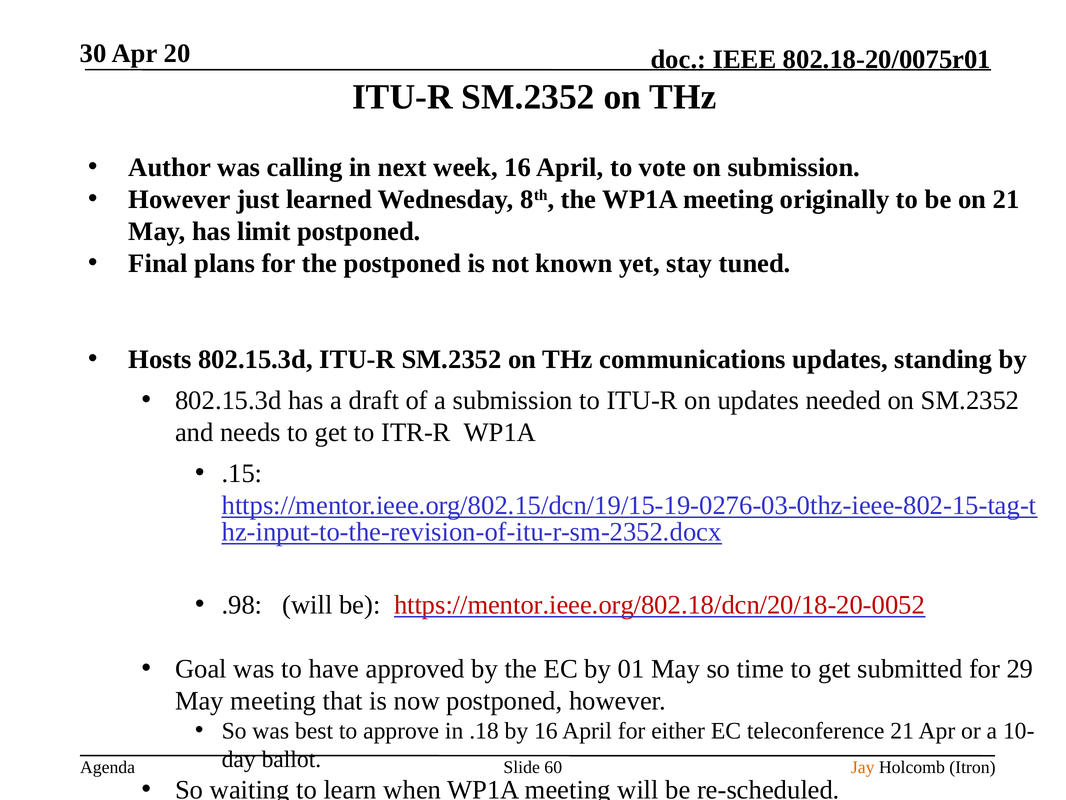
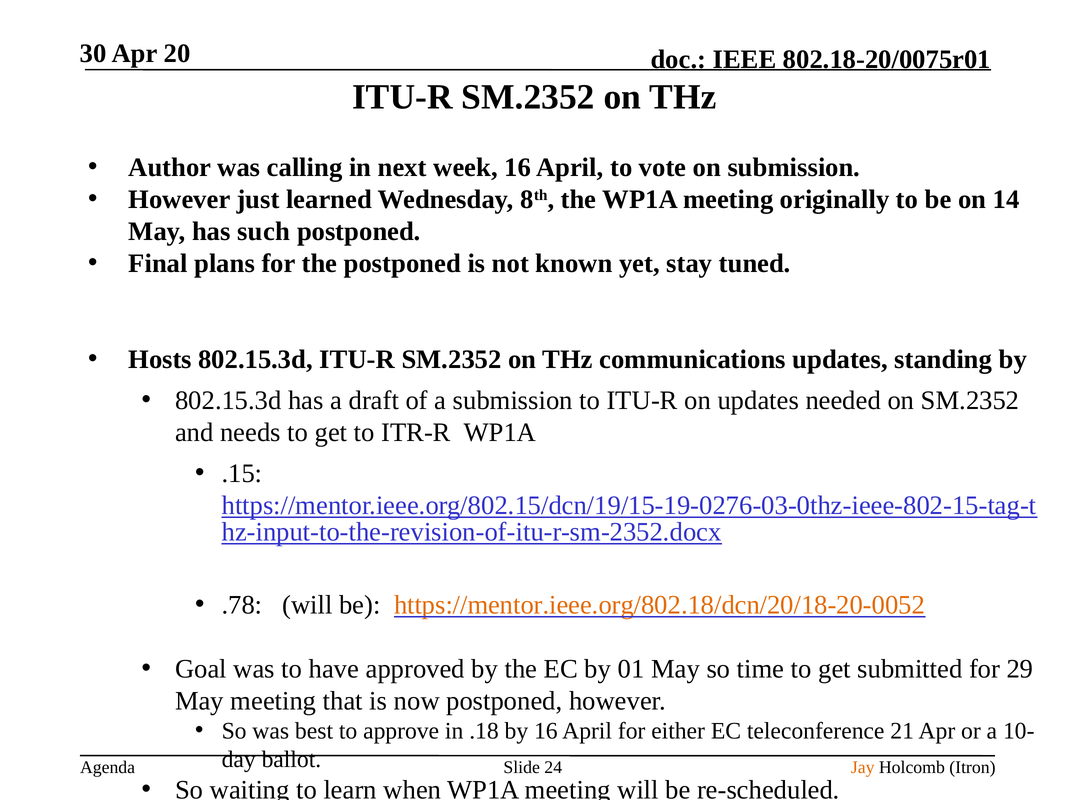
on 21: 21 -> 14
limit: limit -> such
.98: .98 -> .78
https://mentor.ieee.org/802.18/dcn/20/18-20-0052 colour: red -> orange
60: 60 -> 24
